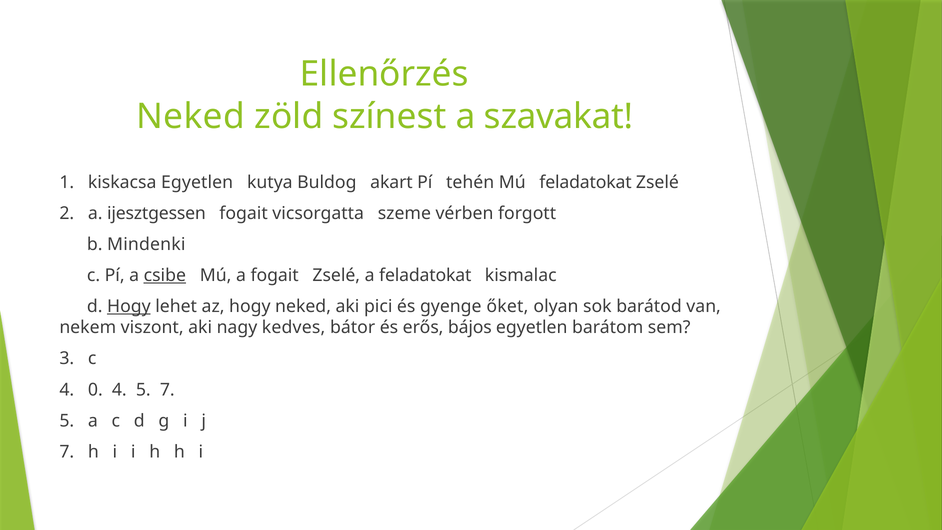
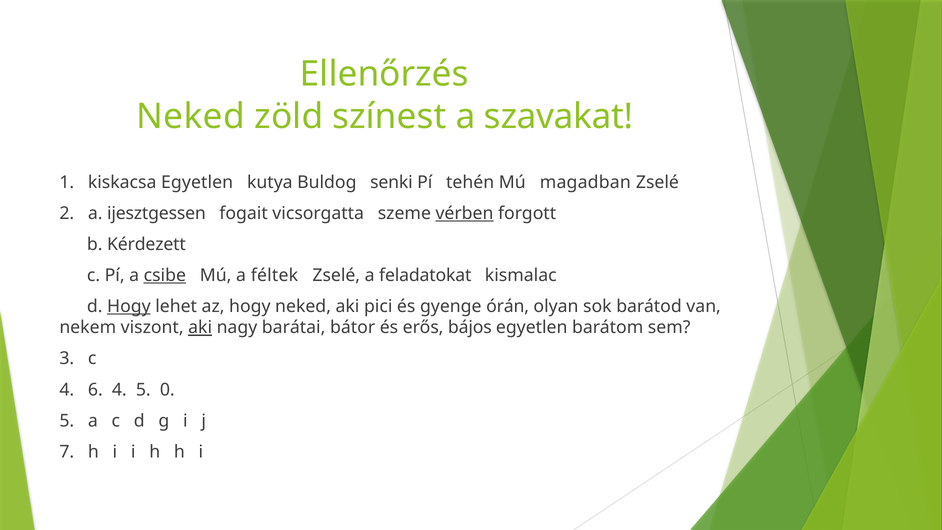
akart: akart -> senki
Mú feladatokat: feladatokat -> magadban
vérben underline: none -> present
Mindenki: Mindenki -> Kérdezett
a fogait: fogait -> féltek
őket: őket -> órán
aki at (200, 328) underline: none -> present
kedves: kedves -> barátai
0: 0 -> 6
5 7: 7 -> 0
